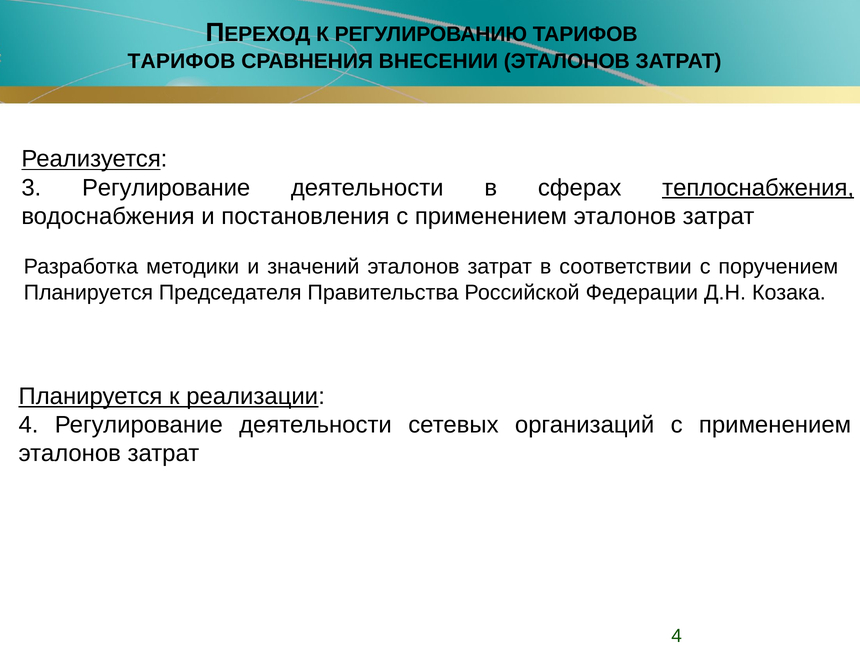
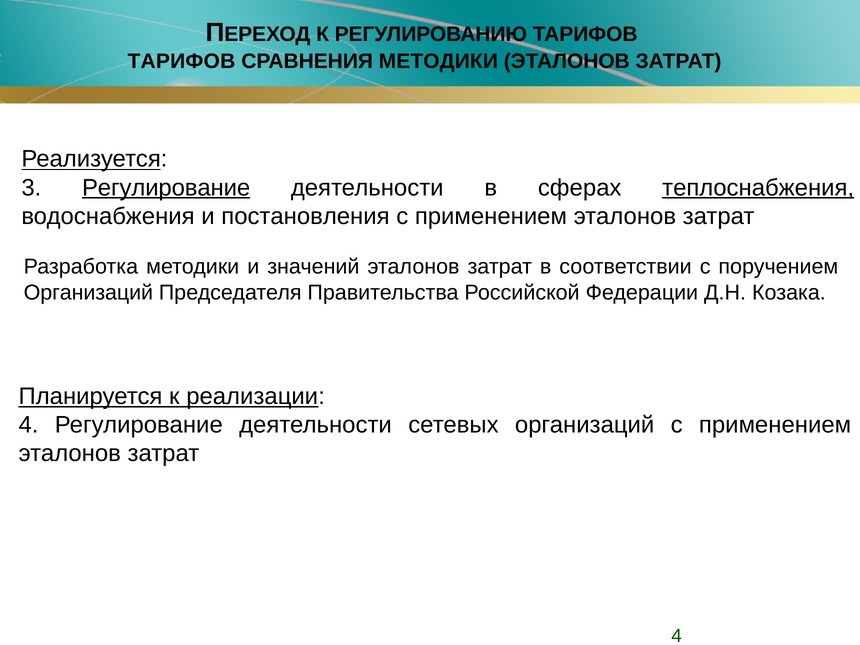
СРАВНЕНИЯ ВНЕСЕНИИ: ВНЕСЕНИИ -> МЕТОДИКИ
Регулирование at (166, 188) underline: none -> present
Планируется at (88, 293): Планируется -> Организаций
